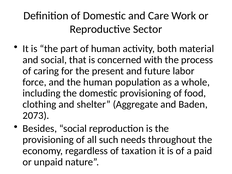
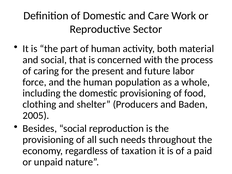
Aggregate: Aggregate -> Producers
2073: 2073 -> 2005
